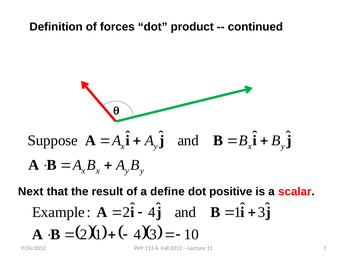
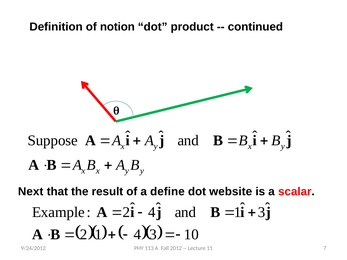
forces: forces -> notion
positive: positive -> website
